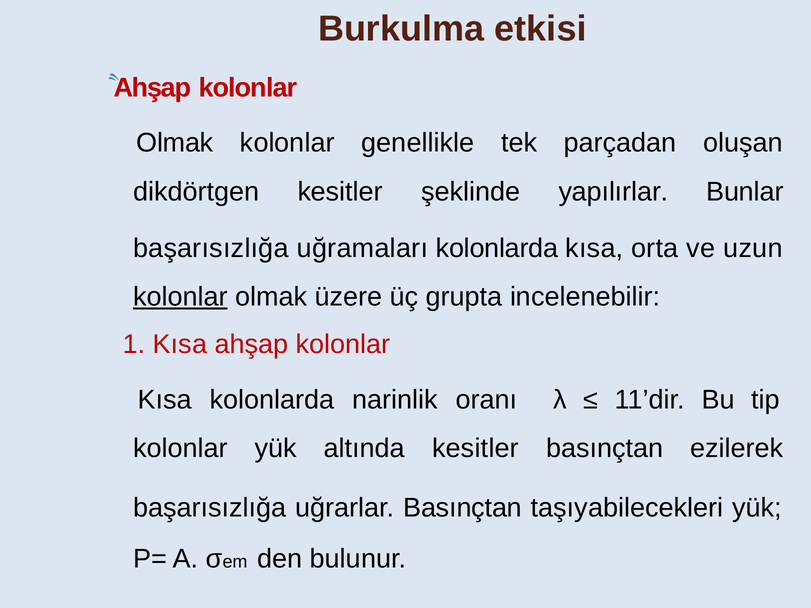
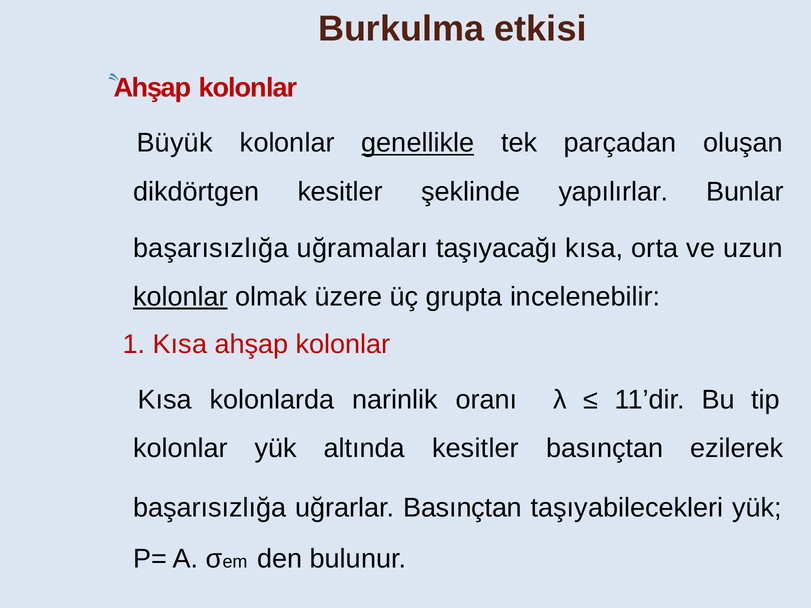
Olmak at (175, 143): Olmak -> Büyük
genellikle underline: none -> present
uğramaları kolonlarda: kolonlarda -> taşıyacağı
